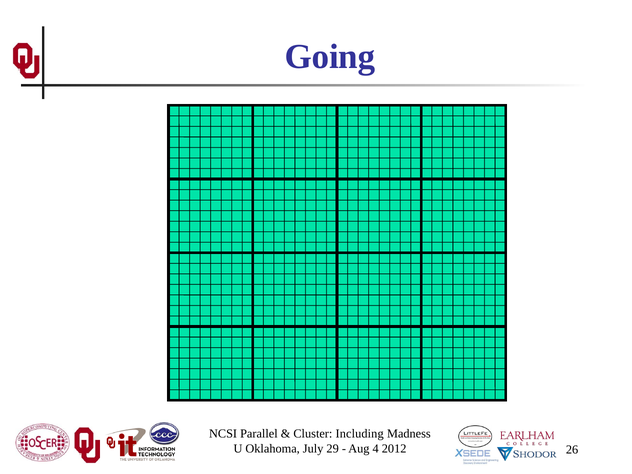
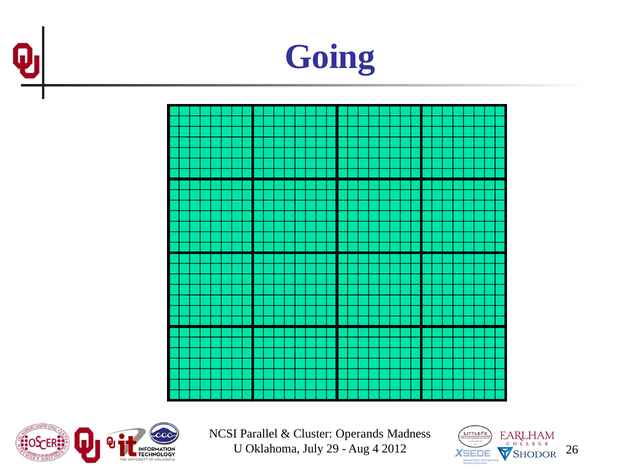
Including: Including -> Operands
